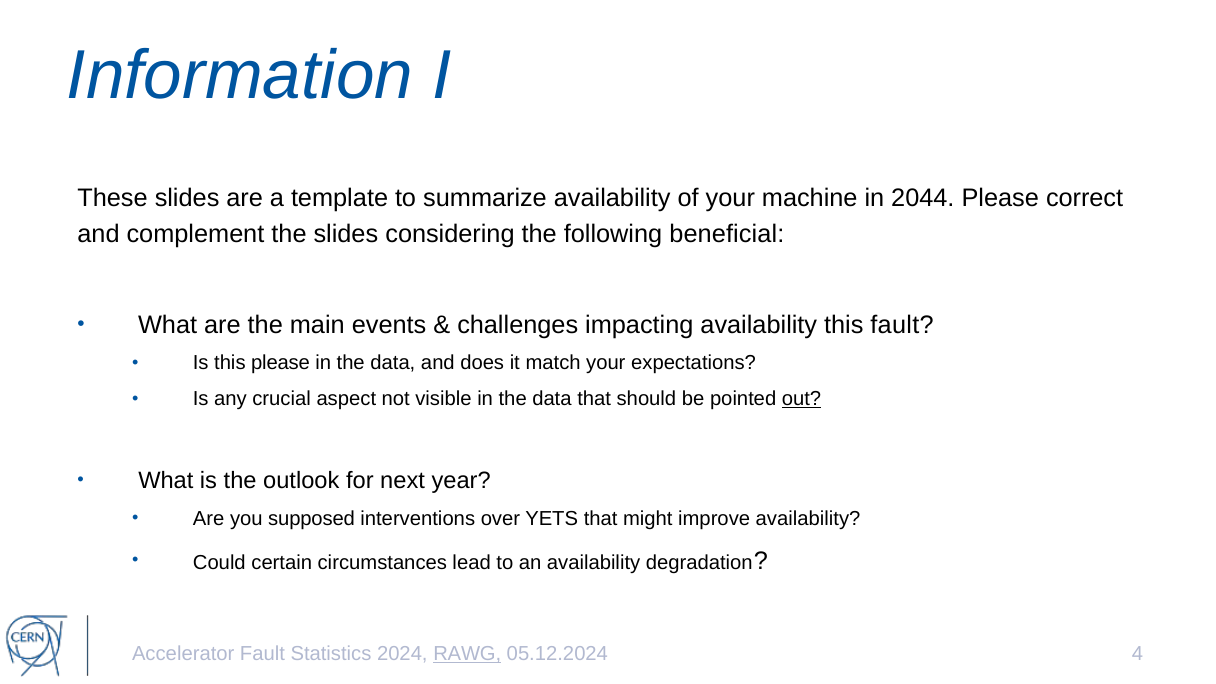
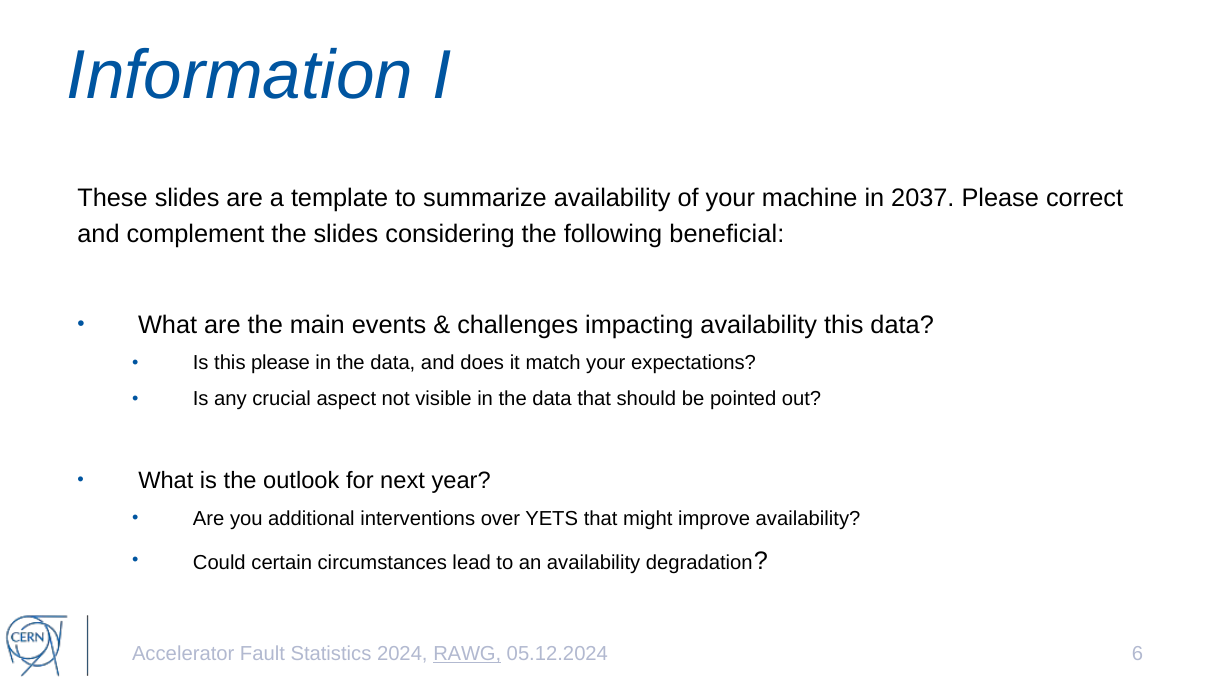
2044: 2044 -> 2037
this fault: fault -> data
out underline: present -> none
supposed: supposed -> additional
4: 4 -> 6
